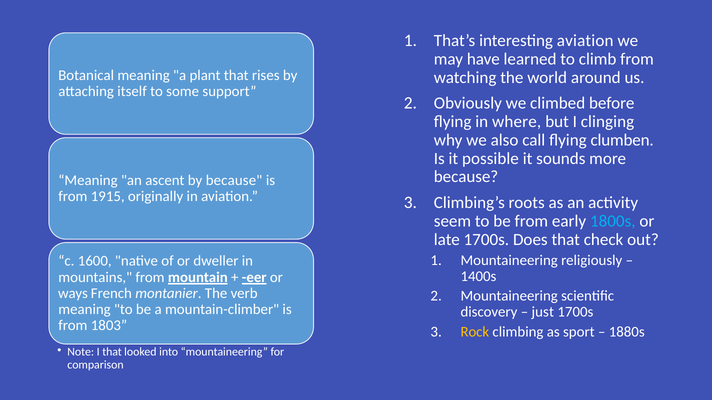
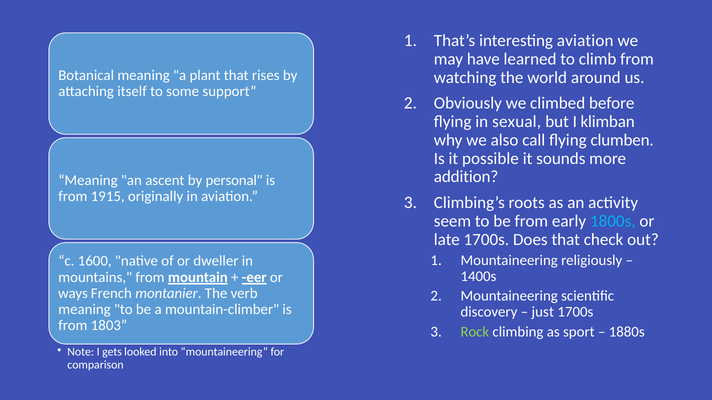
where: where -> sexual
clinging: clinging -> klimban
because at (466, 177): because -> addition
because at (234, 181): because -> personal
Rock colour: yellow -> light green
I that: that -> gets
